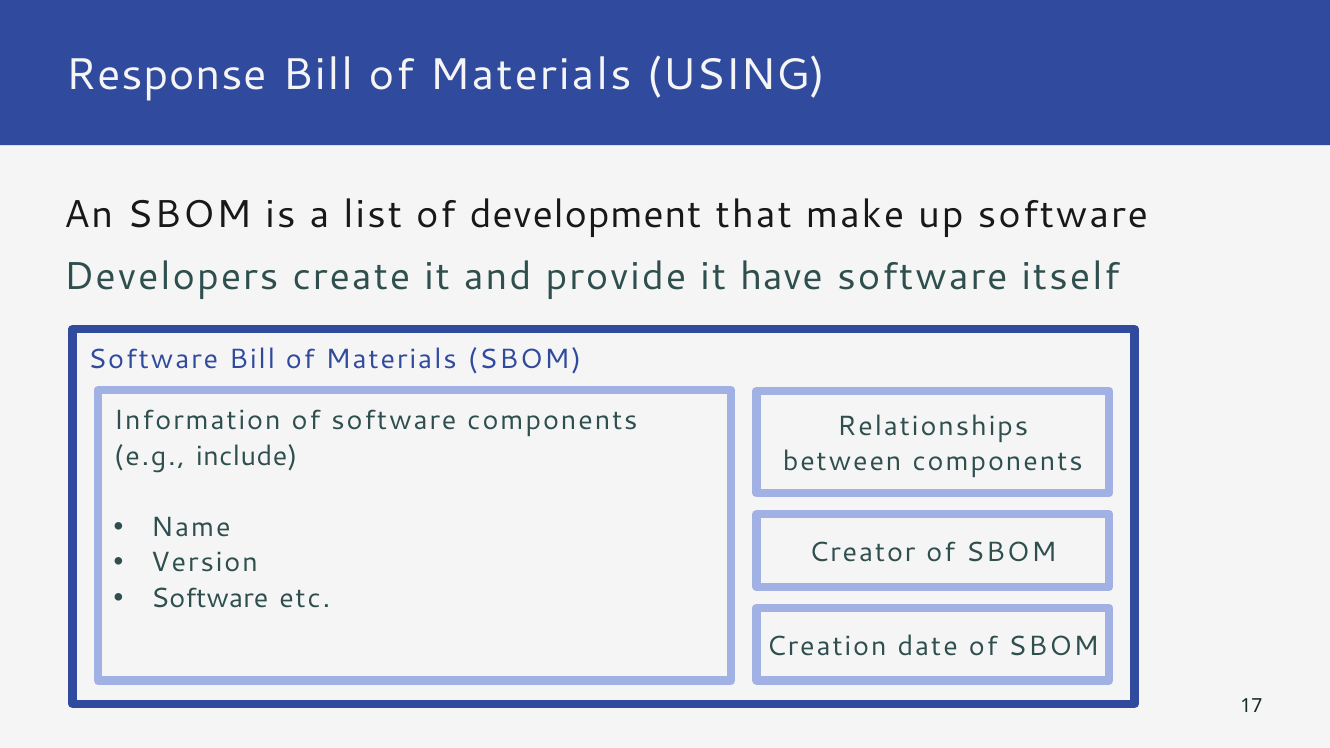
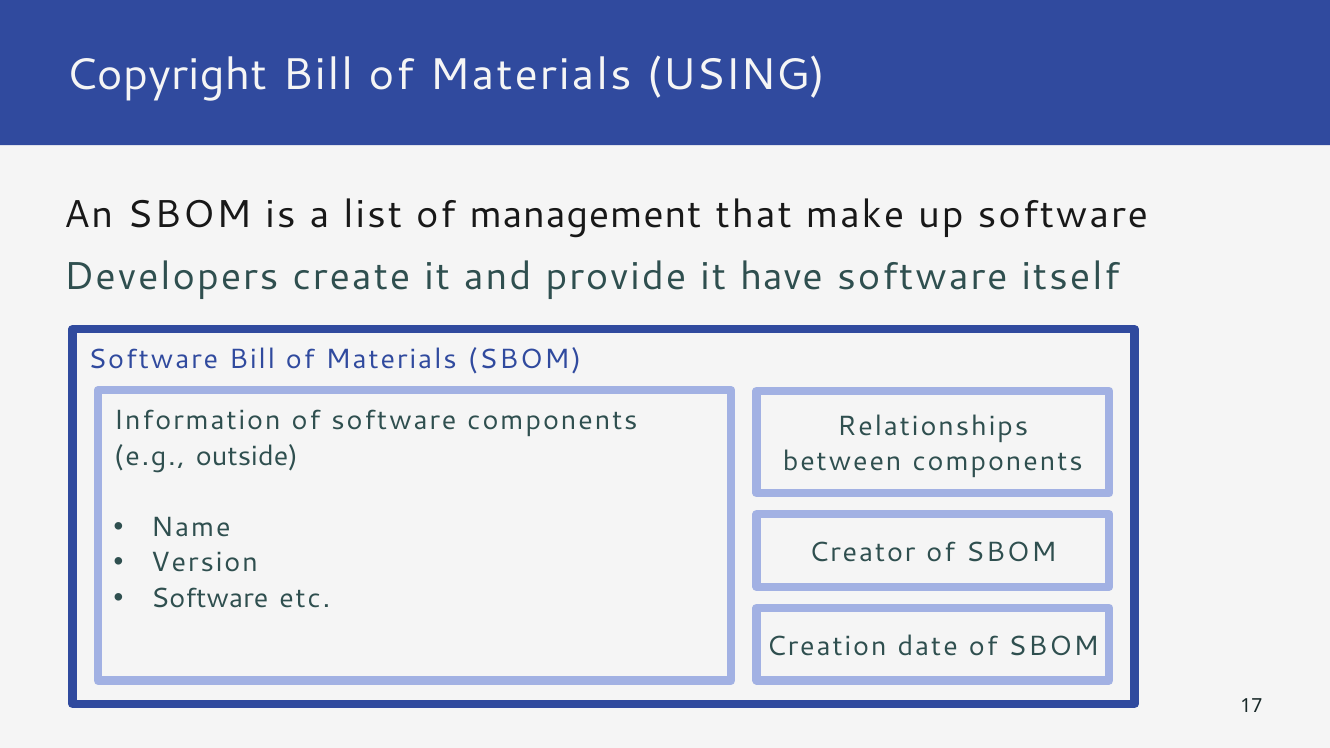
Response: Response -> Copyright
development: development -> management
include: include -> outside
